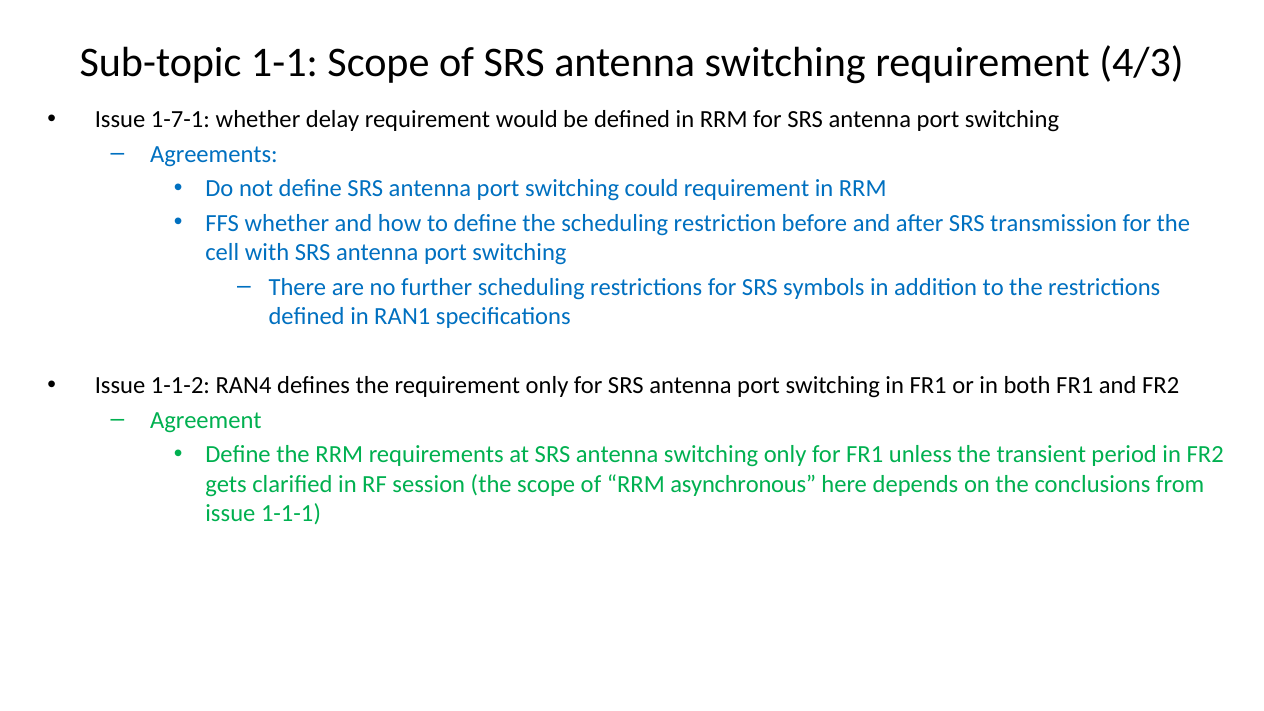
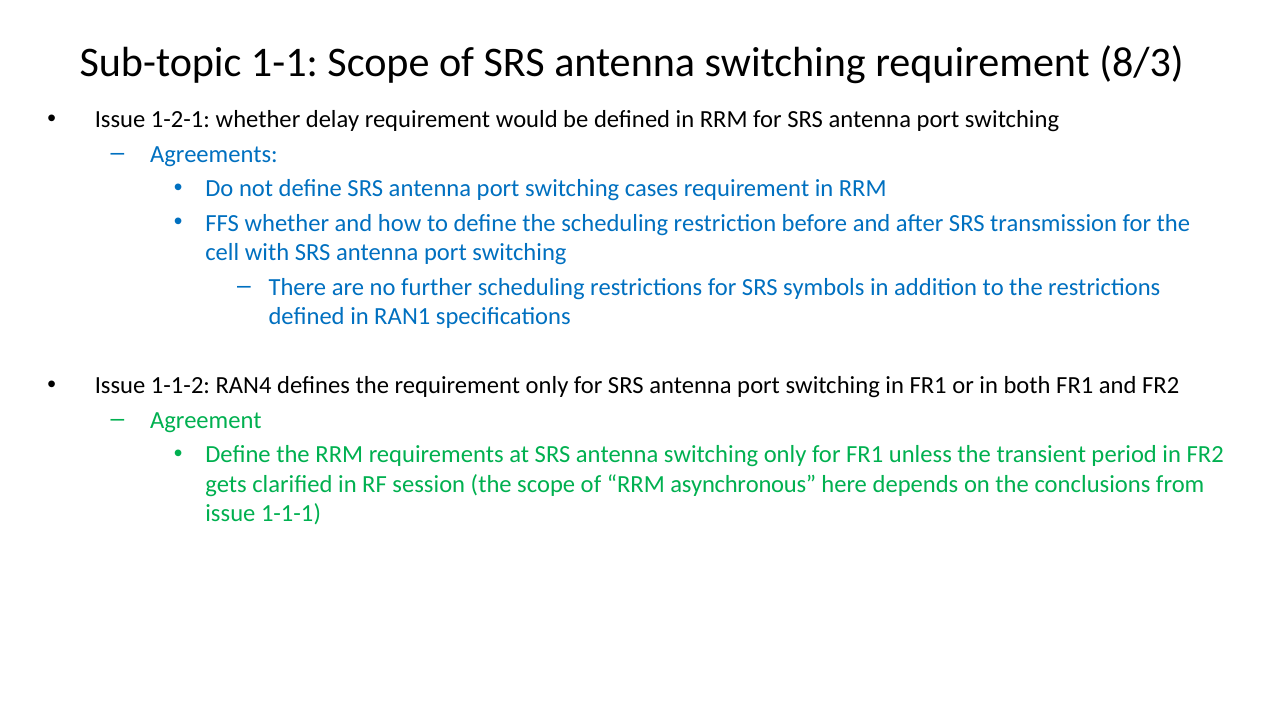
4/3: 4/3 -> 8/3
1-7-1: 1-7-1 -> 1-2-1
could: could -> cases
